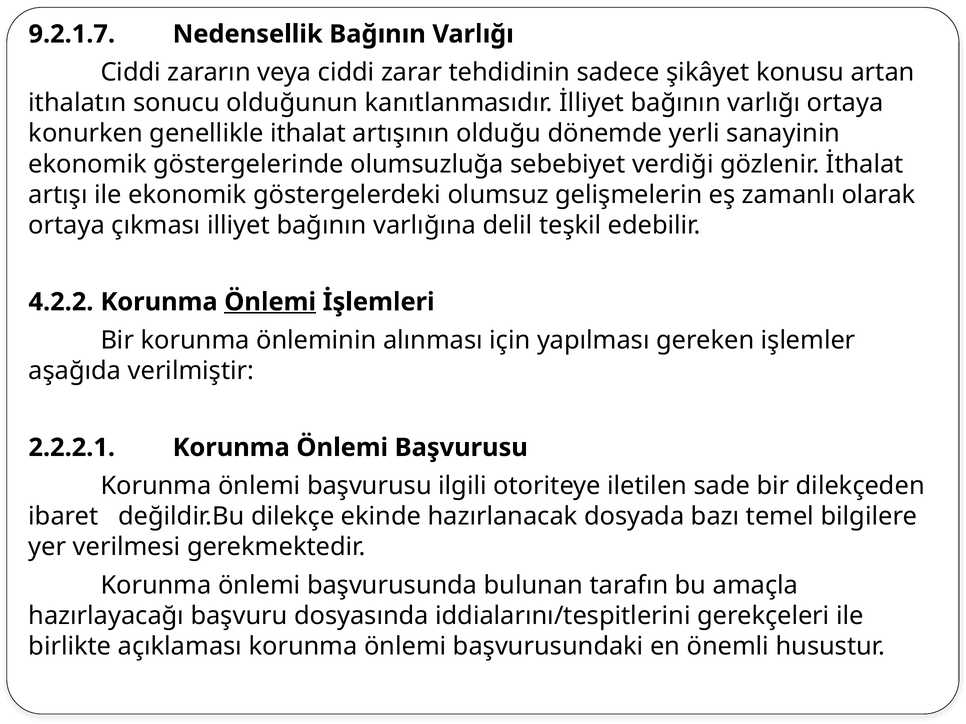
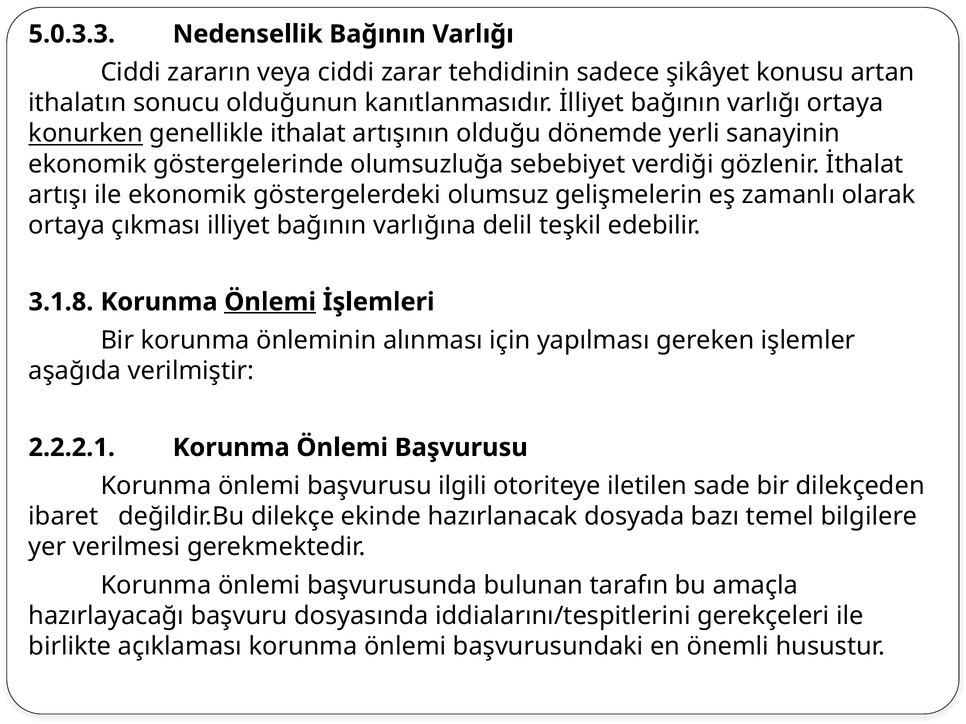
9.2.1.7: 9.2.1.7 -> 5.0.3.3
konurken underline: none -> present
4.2.2: 4.2.2 -> 3.1.8
